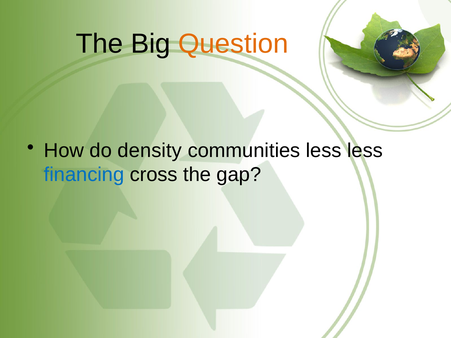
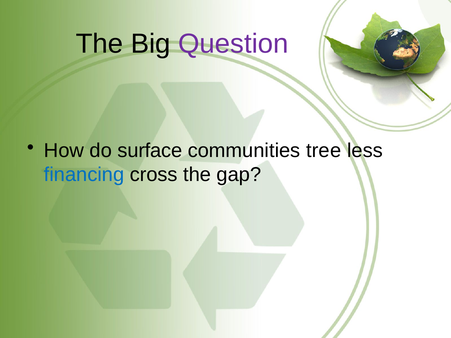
Question colour: orange -> purple
density: density -> surface
communities less: less -> tree
